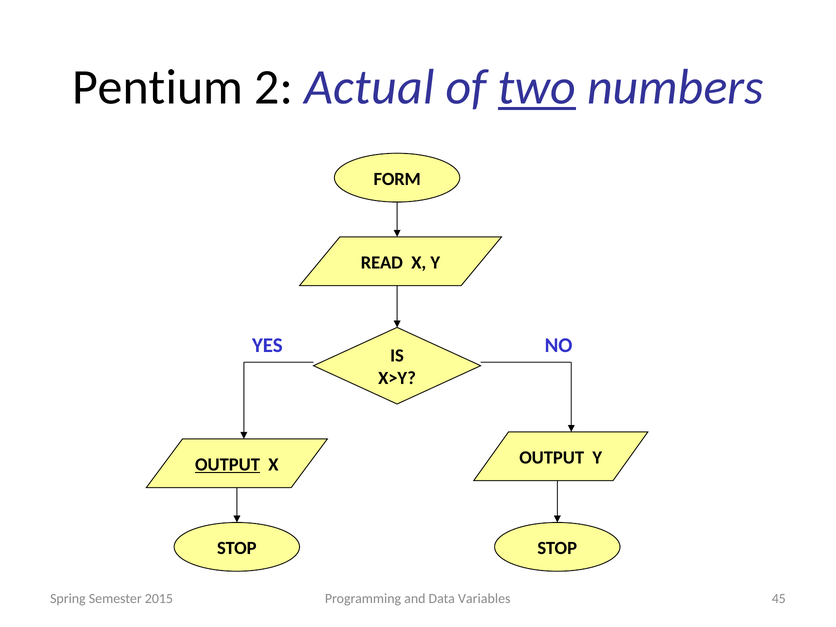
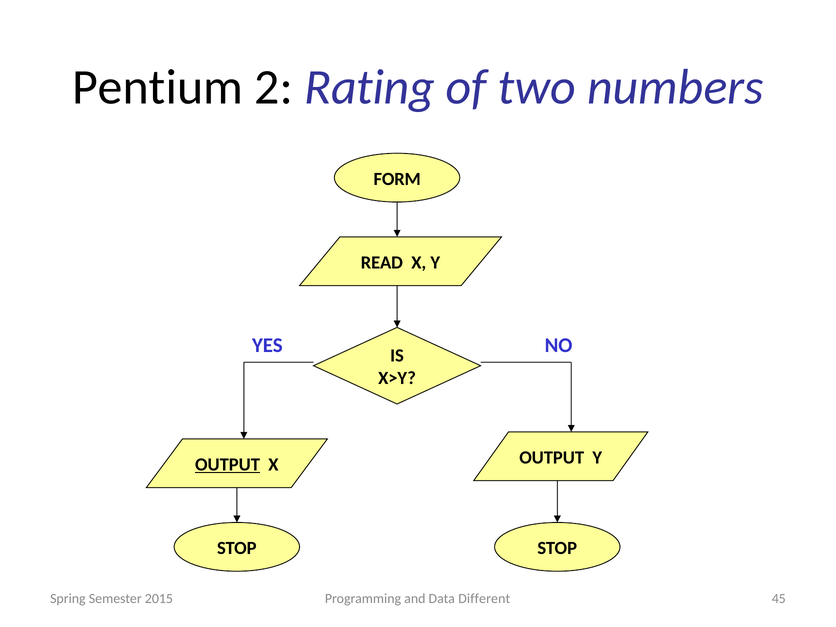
Actual: Actual -> Rating
two underline: present -> none
Variables: Variables -> Different
